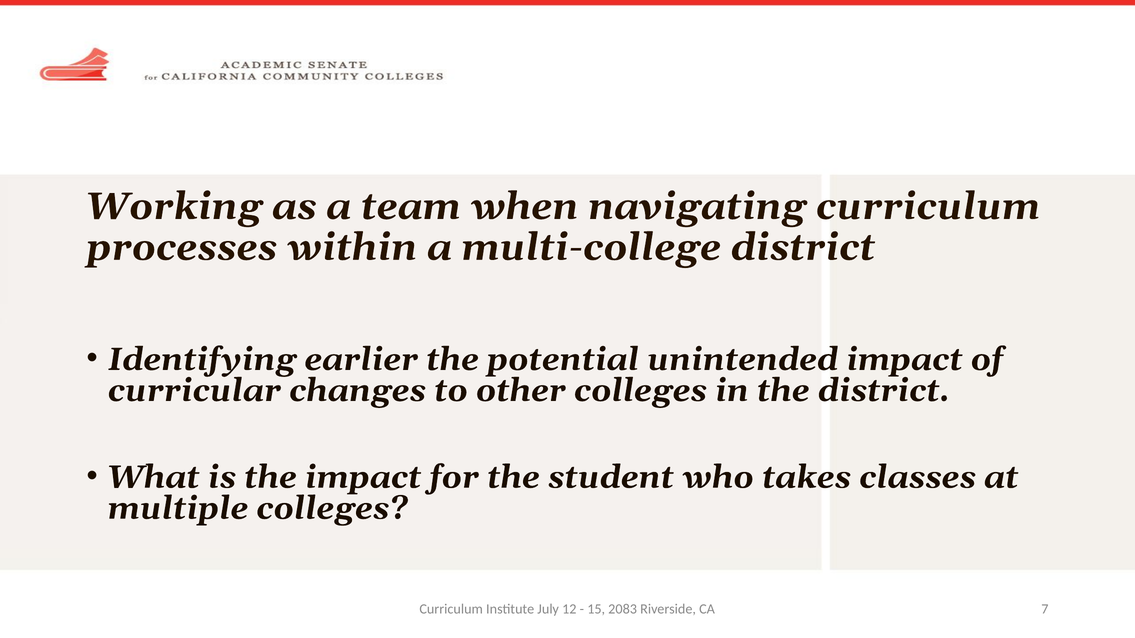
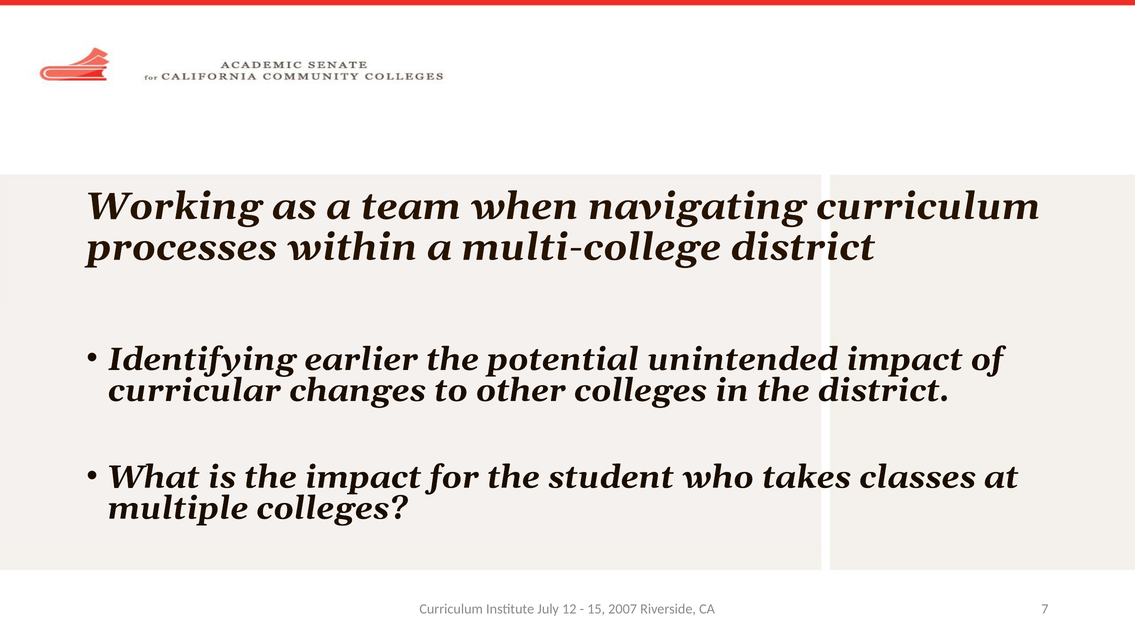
2083: 2083 -> 2007
